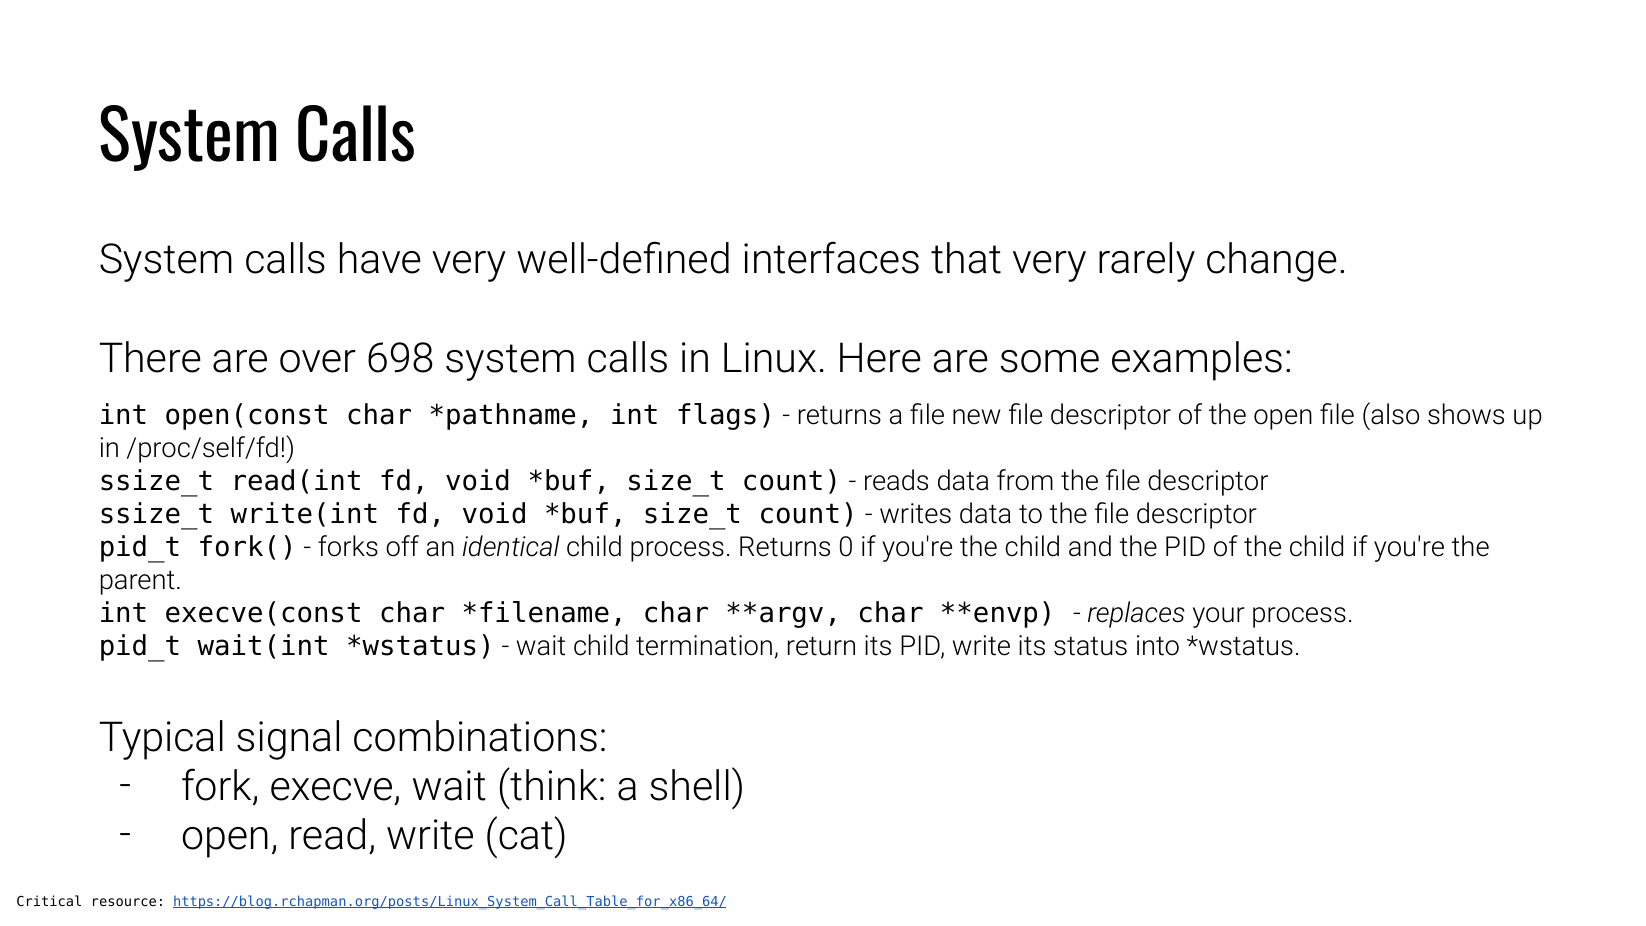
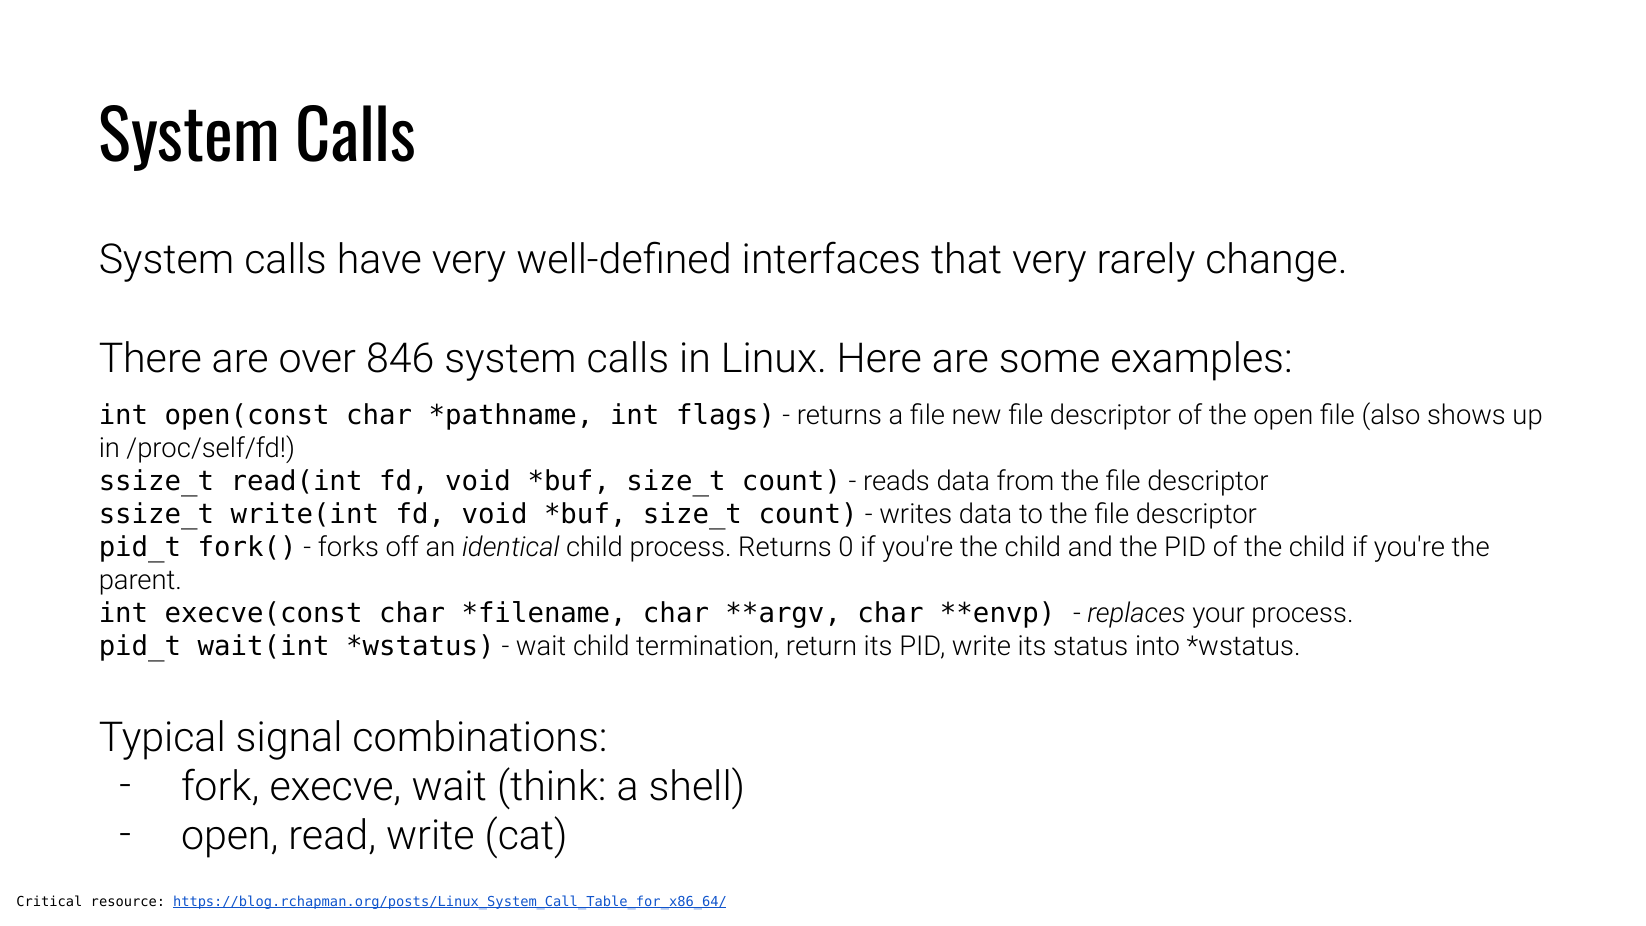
698: 698 -> 846
